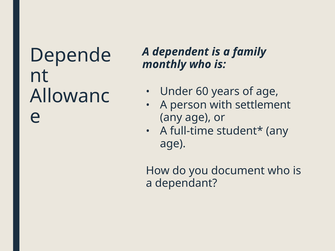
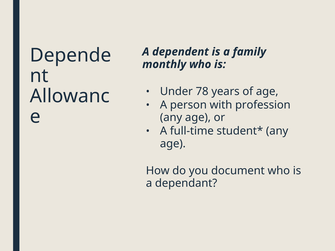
60: 60 -> 78
settlement: settlement -> profession
